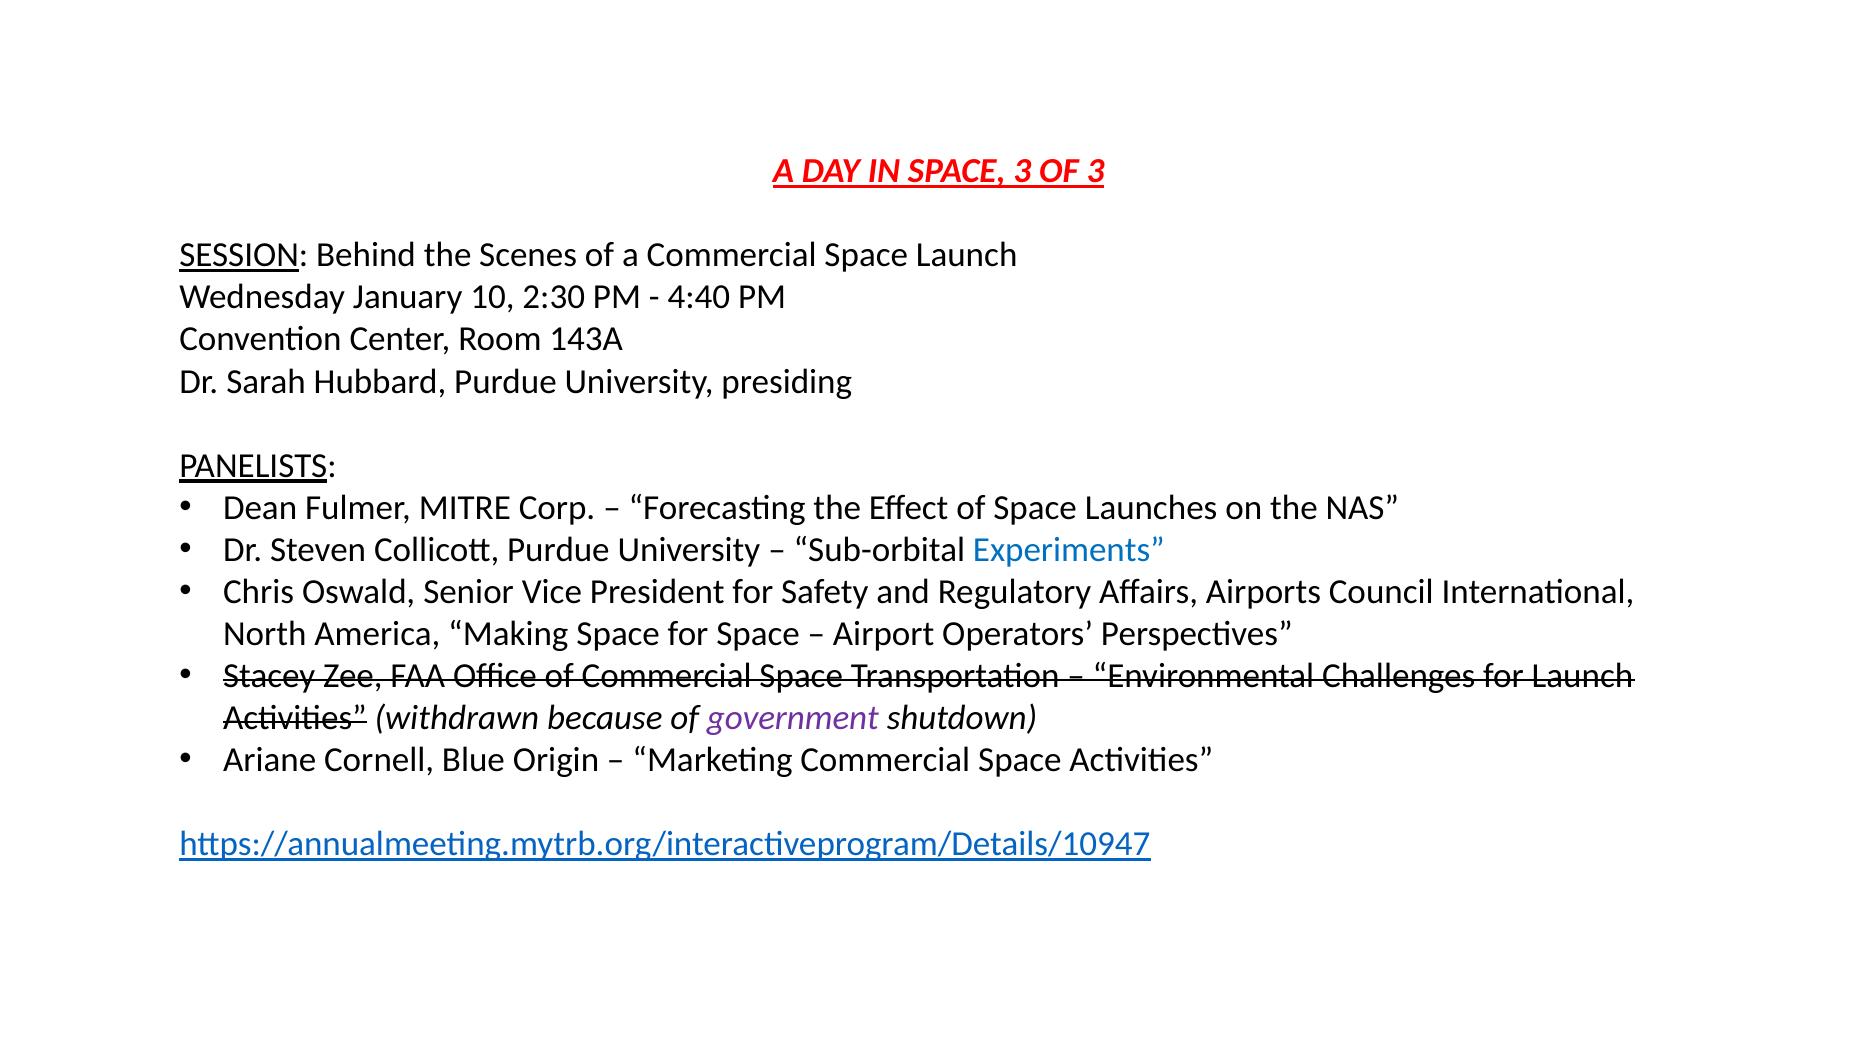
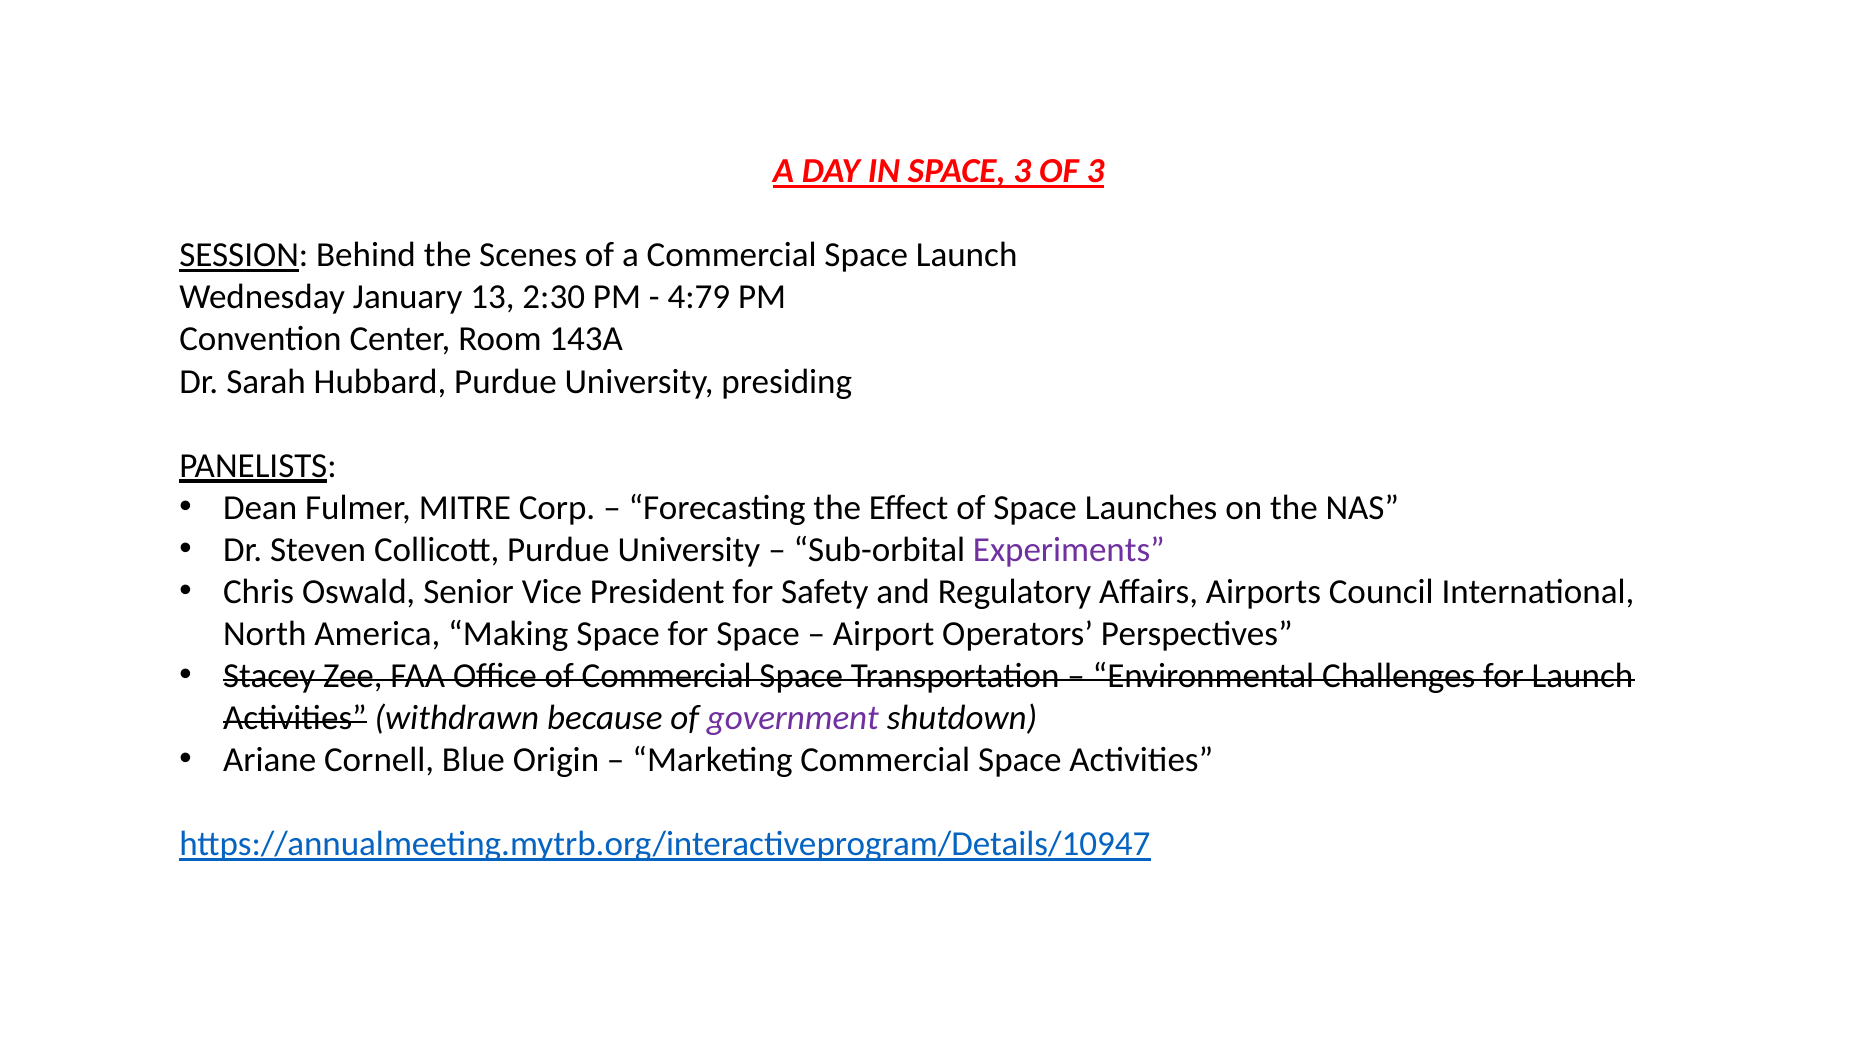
10: 10 -> 13
4:40: 4:40 -> 4:79
Experiments colour: blue -> purple
